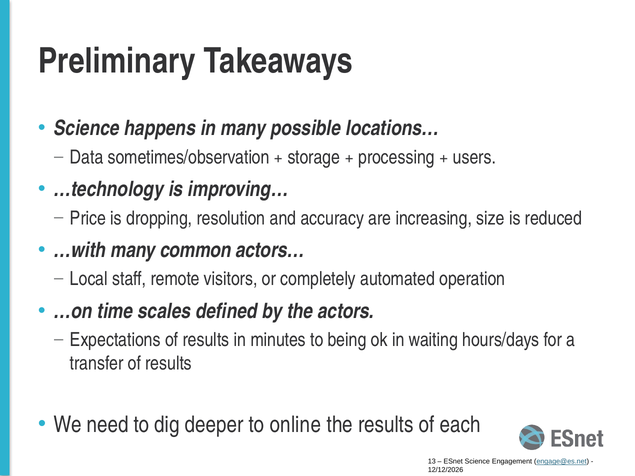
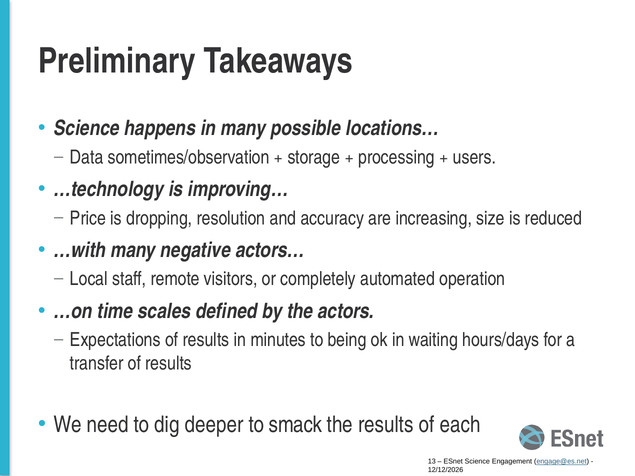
common: common -> negative
online: online -> smack
